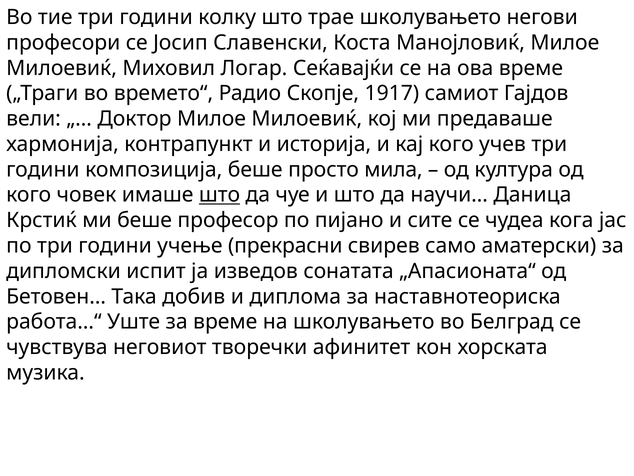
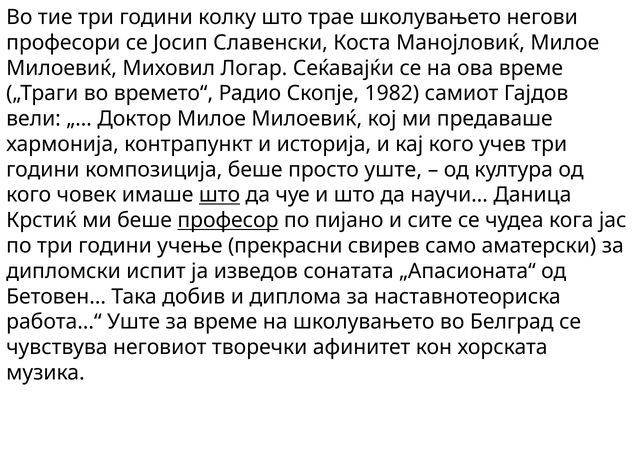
1917: 1917 -> 1982
просто мила: мила -> уште
професор underline: none -> present
